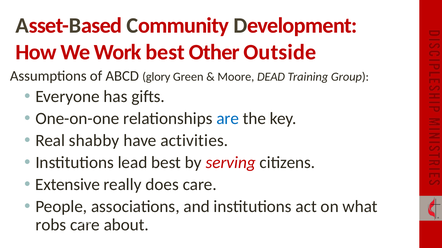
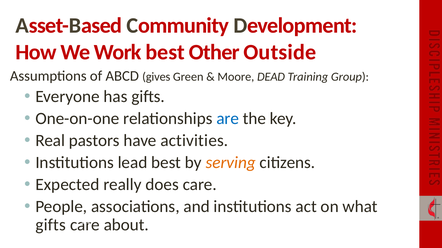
glory: glory -> gives
shabby: shabby -> pastors
serving colour: red -> orange
Extensive: Extensive -> Expected
robs at (51, 226): robs -> gifts
